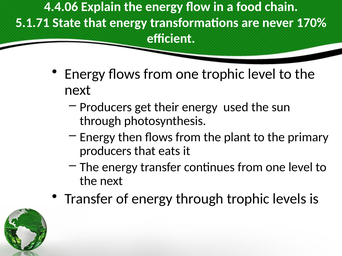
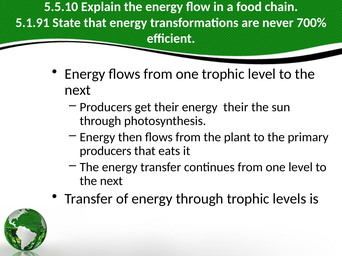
4.4.06: 4.4.06 -> 5.5.10
5.1.71: 5.1.71 -> 5.1.91
170%: 170% -> 700%
energy used: used -> their
